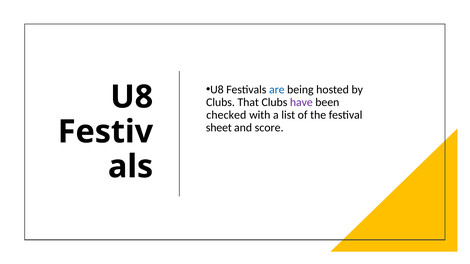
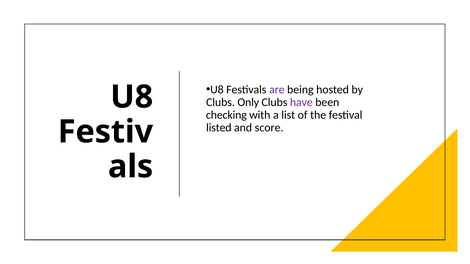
are colour: blue -> purple
That: That -> Only
checked: checked -> checking
sheet: sheet -> listed
